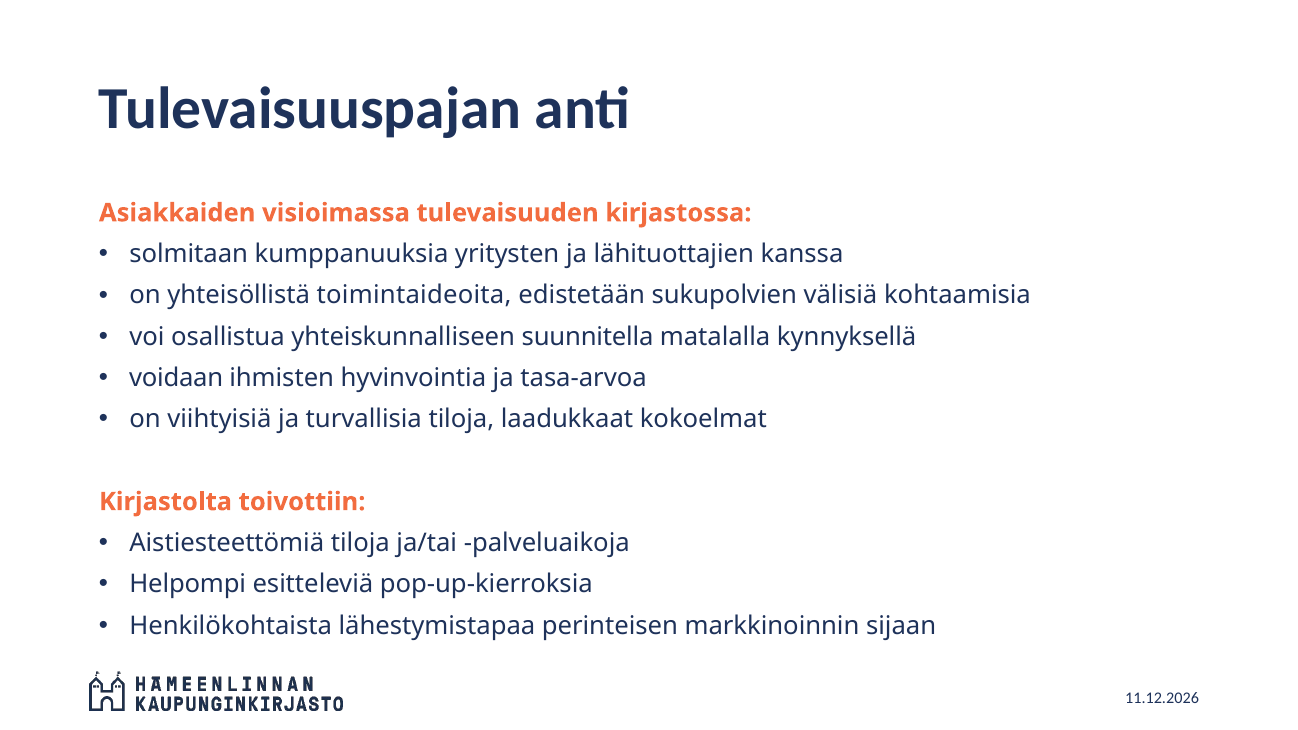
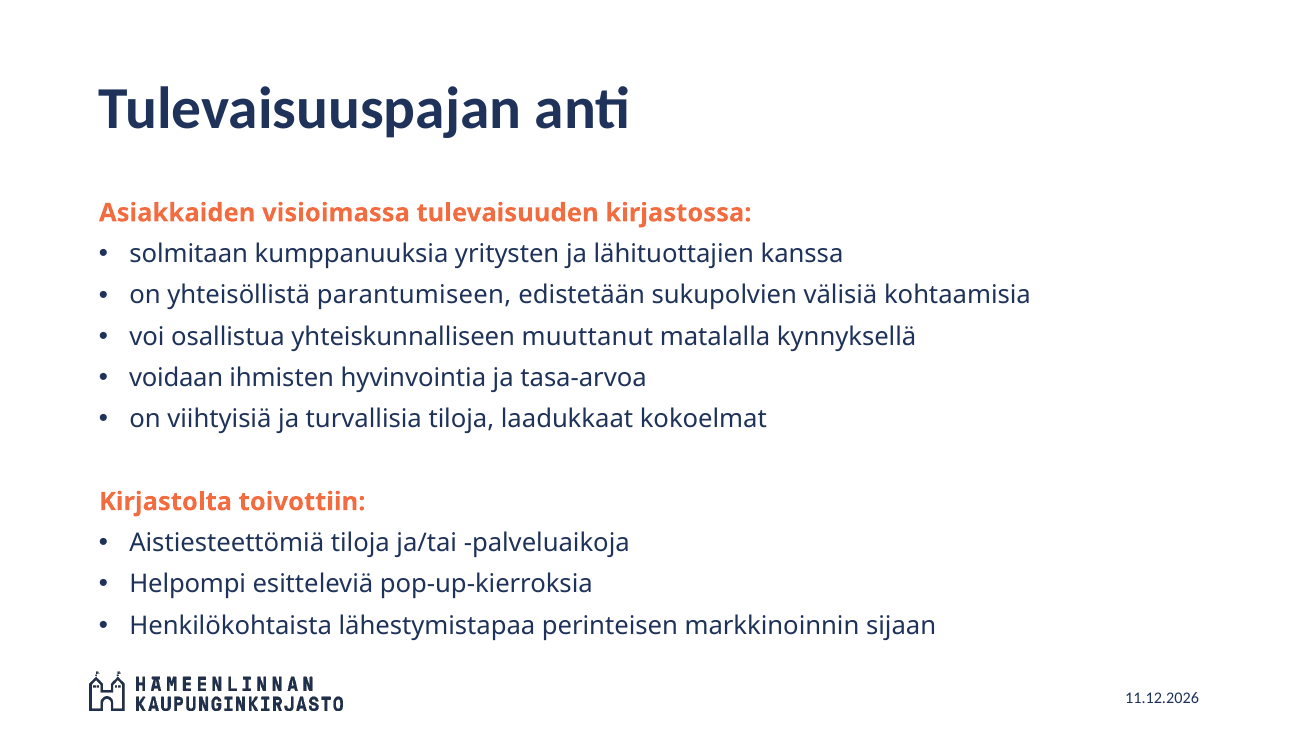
toimintaideoita: toimintaideoita -> parantumiseen
suunnitella: suunnitella -> muuttanut
